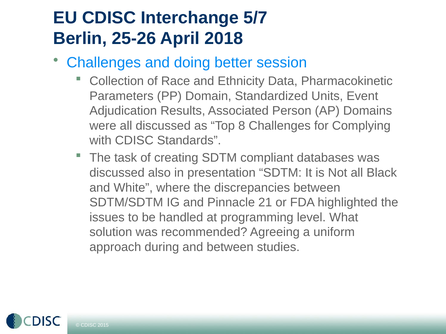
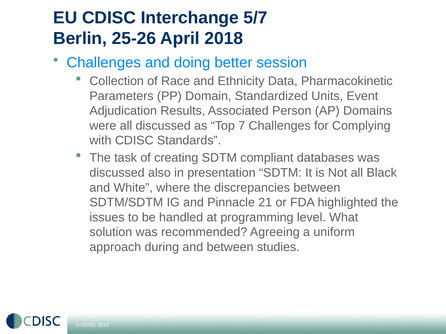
8: 8 -> 7
